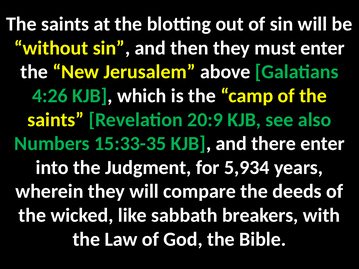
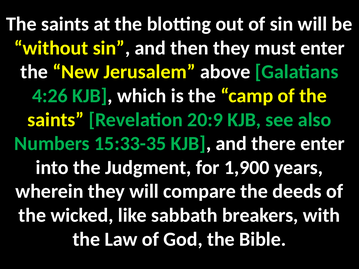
5,934: 5,934 -> 1,900
